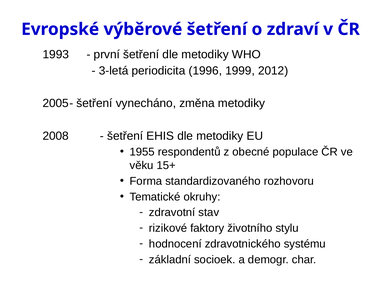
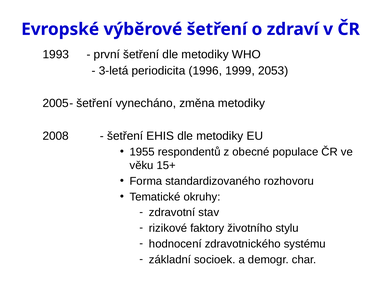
2012: 2012 -> 2053
